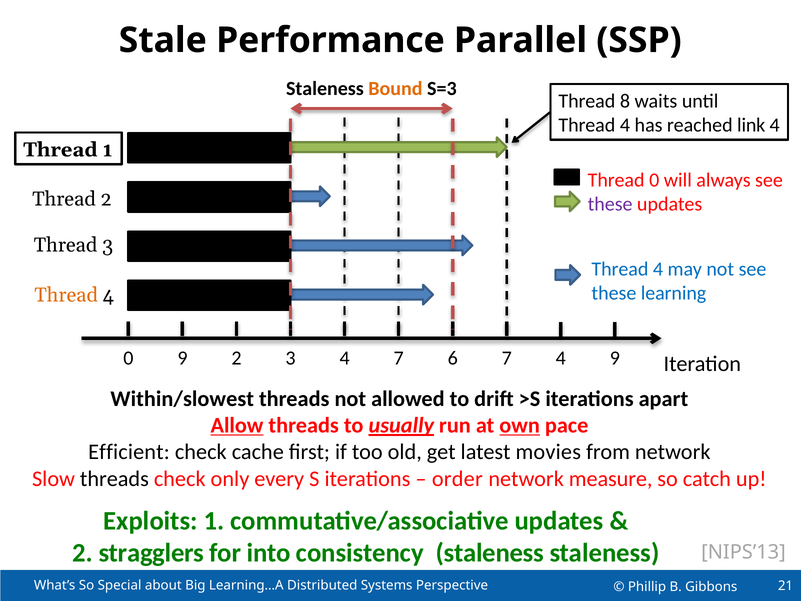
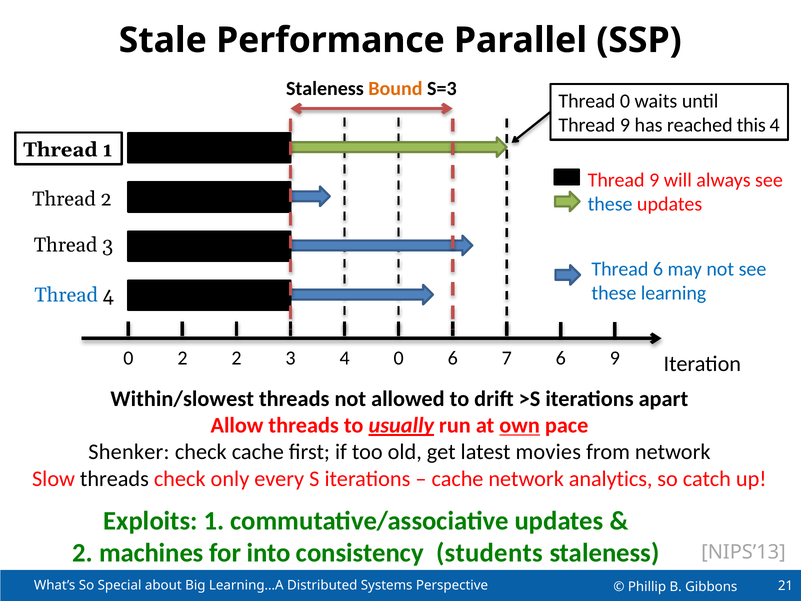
Thread 8: 8 -> 0
4 at (625, 125): 4 -> 9
link: link -> this
0 at (654, 180): 0 -> 9
these at (610, 204) colour: purple -> blue
4 at (658, 269): 4 -> 6
Thread at (66, 295) colour: orange -> blue
0 9: 9 -> 2
4 7: 7 -> 0
7 4: 4 -> 6
Allow underline: present -> none
Efficient: Efficient -> Shenker
order at (457, 479): order -> cache
measure: measure -> analytics
stragglers: stragglers -> machines
consistency staleness: staleness -> students
